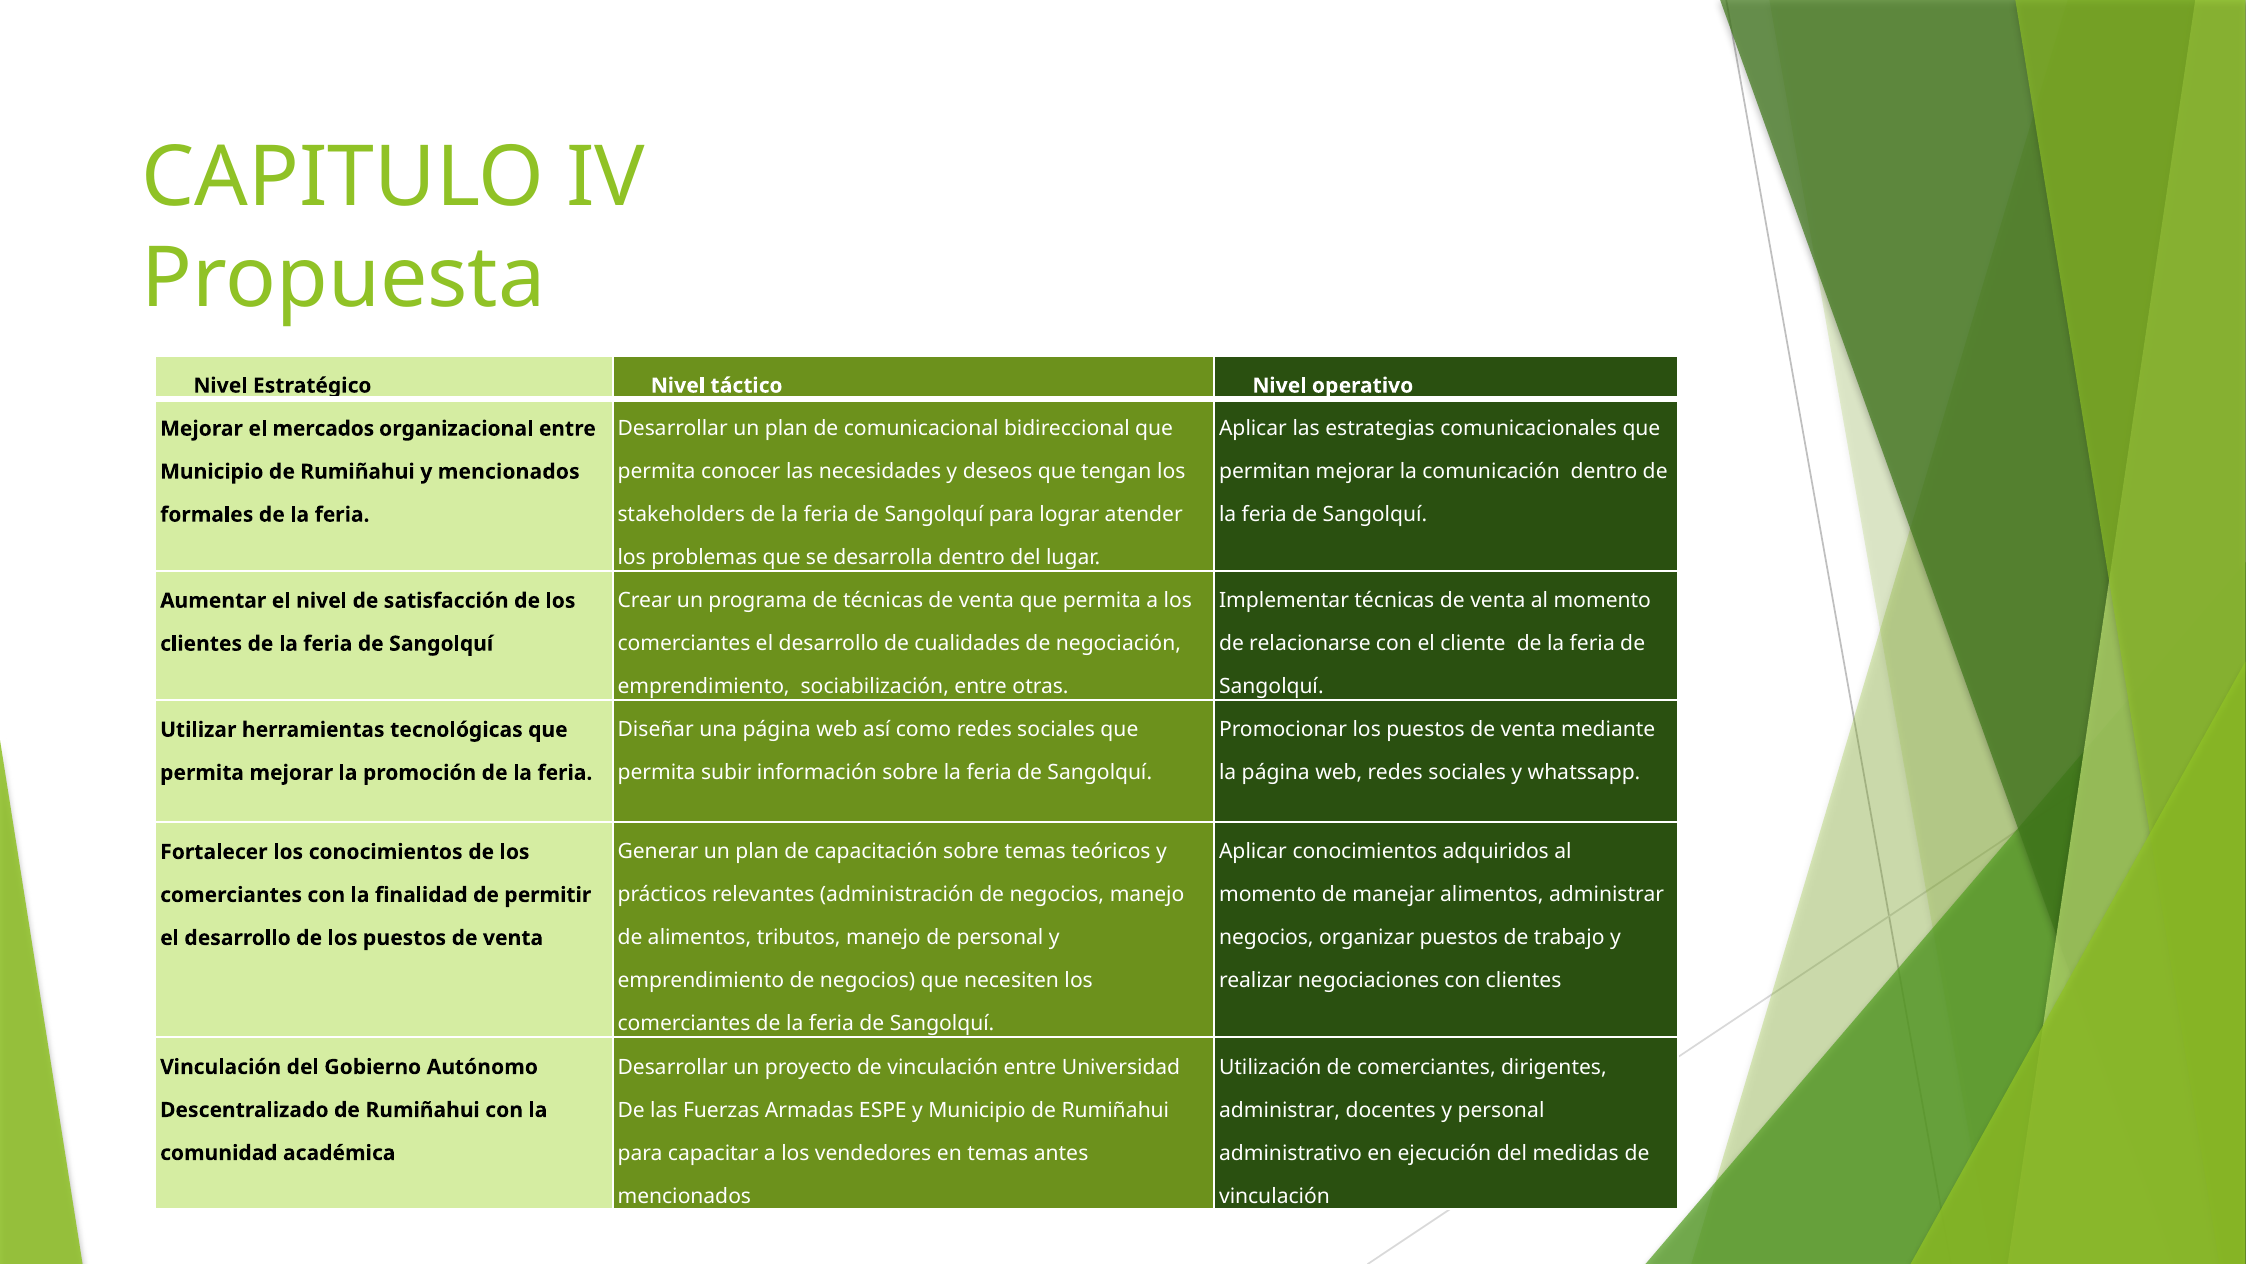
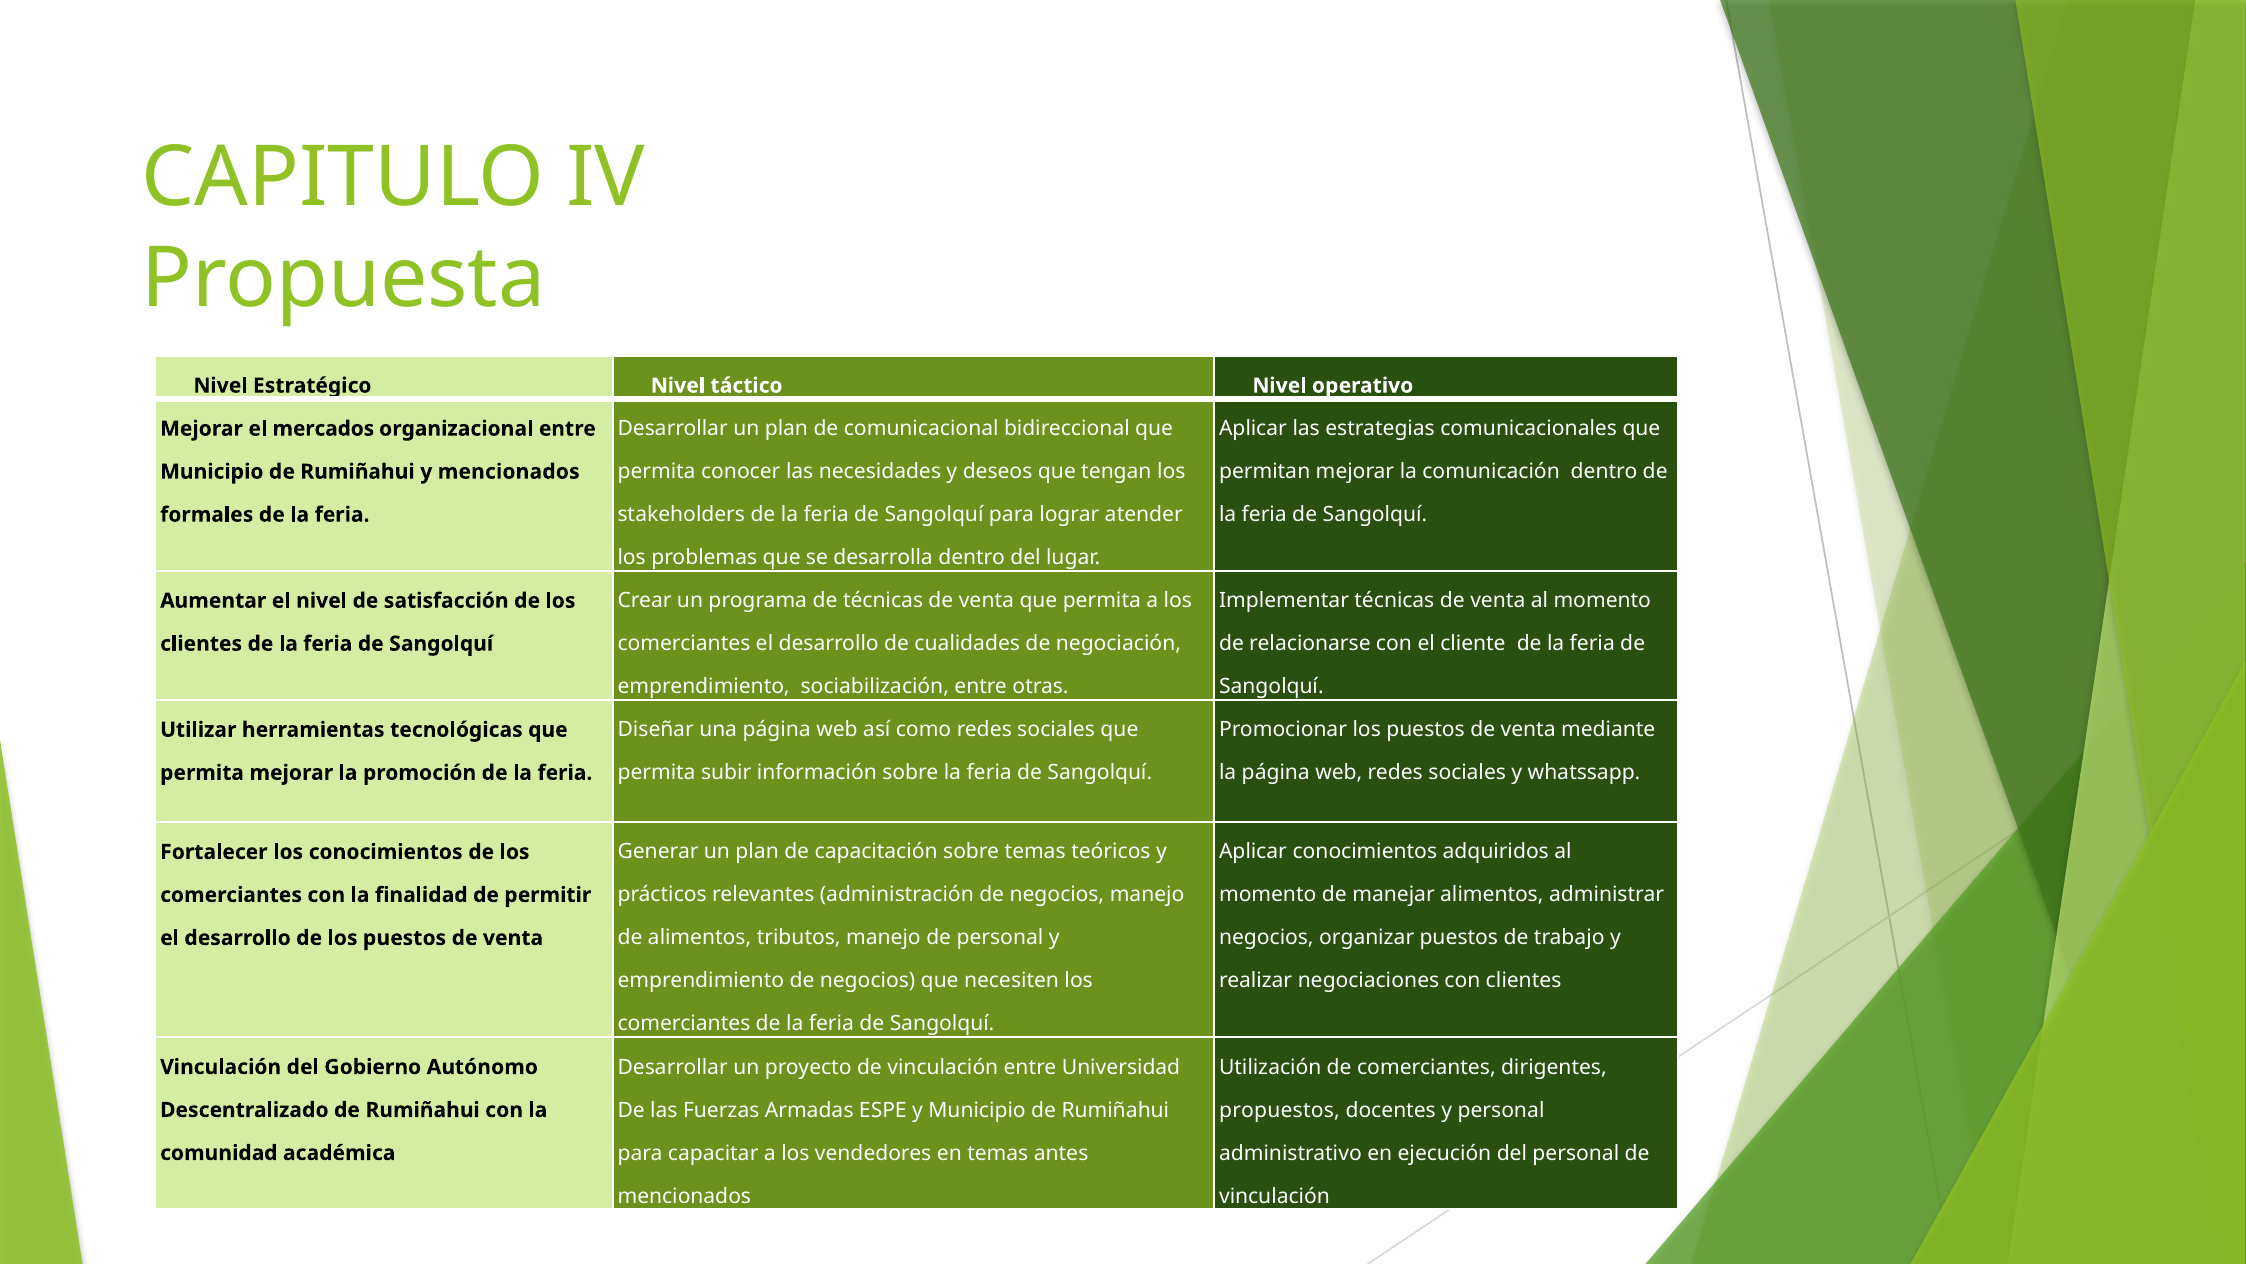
administrar at (1280, 1110): administrar -> propuestos
del medidas: medidas -> personal
